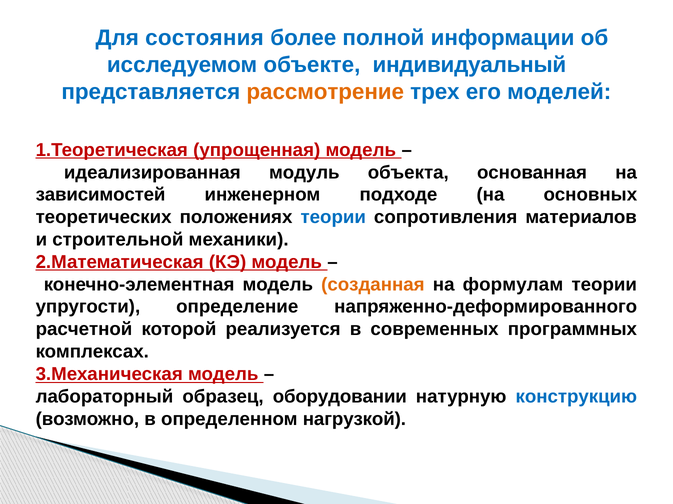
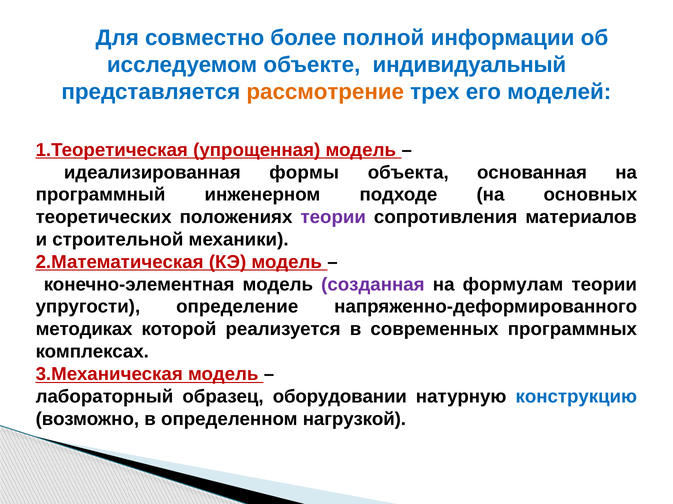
состояния: состояния -> совместно
модуль: модуль -> формы
зависимостей: зависимостей -> программный
теории at (333, 218) colour: blue -> purple
созданная colour: orange -> purple
расчетной: расчетной -> методиках
